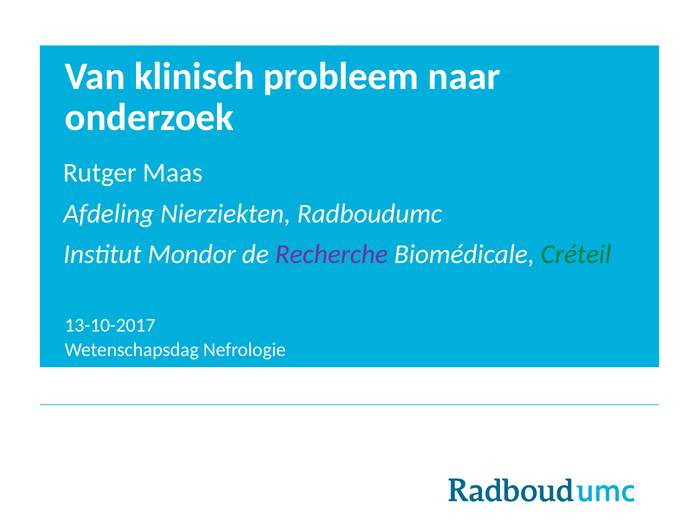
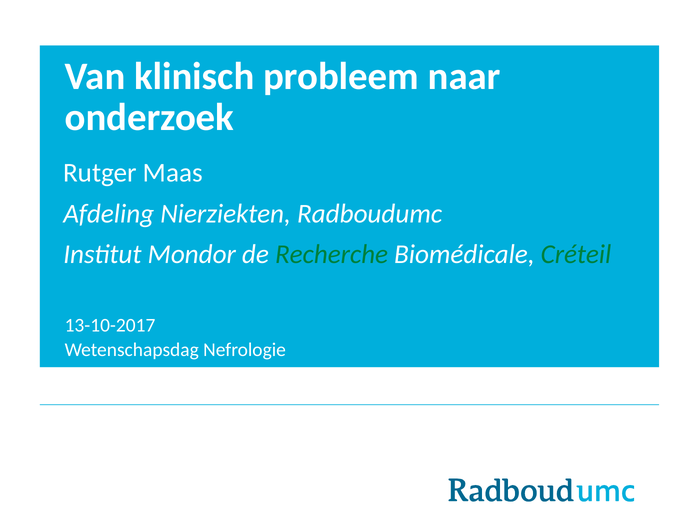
Recherche colour: purple -> green
